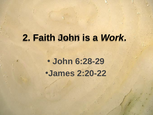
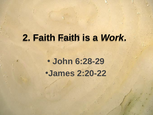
Faith John: John -> Faith
